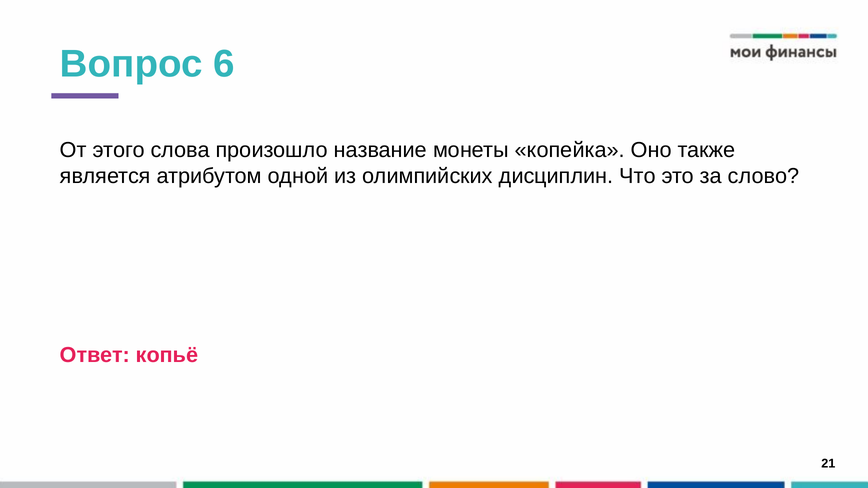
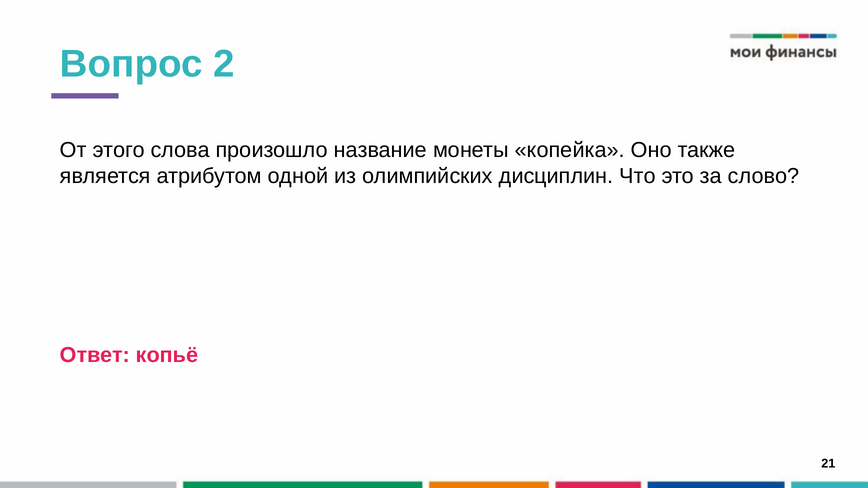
6: 6 -> 2
